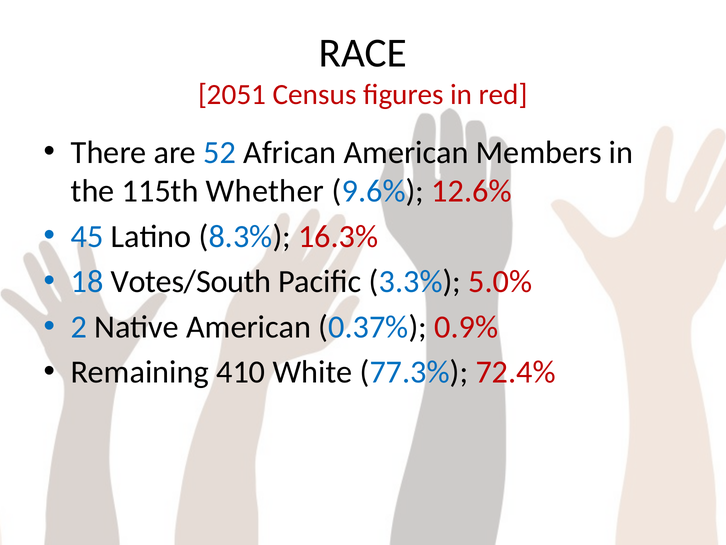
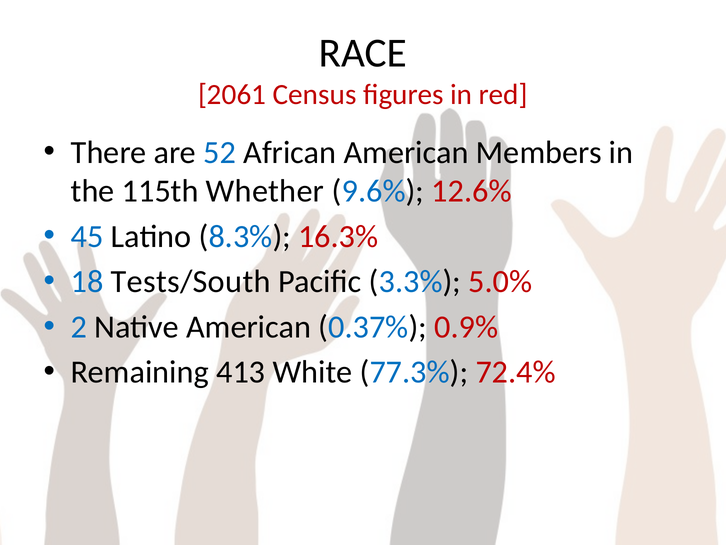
2051: 2051 -> 2061
Votes/South: Votes/South -> Tests/South
410: 410 -> 413
